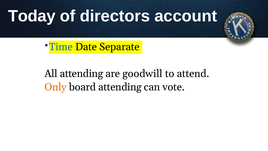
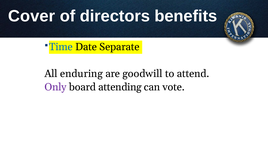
Today: Today -> Cover
account: account -> benefits
All attending: attending -> enduring
Only colour: orange -> purple
